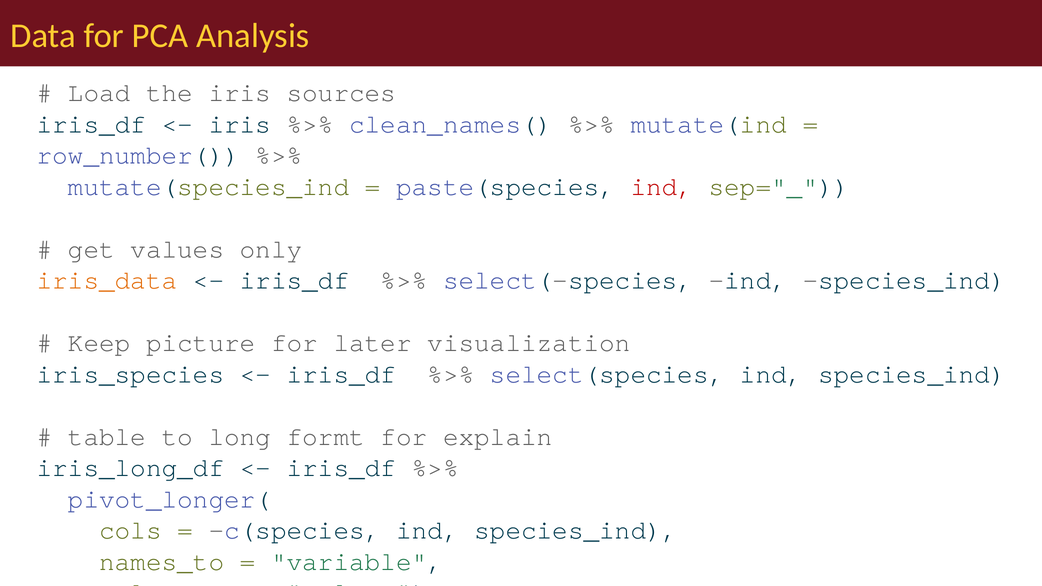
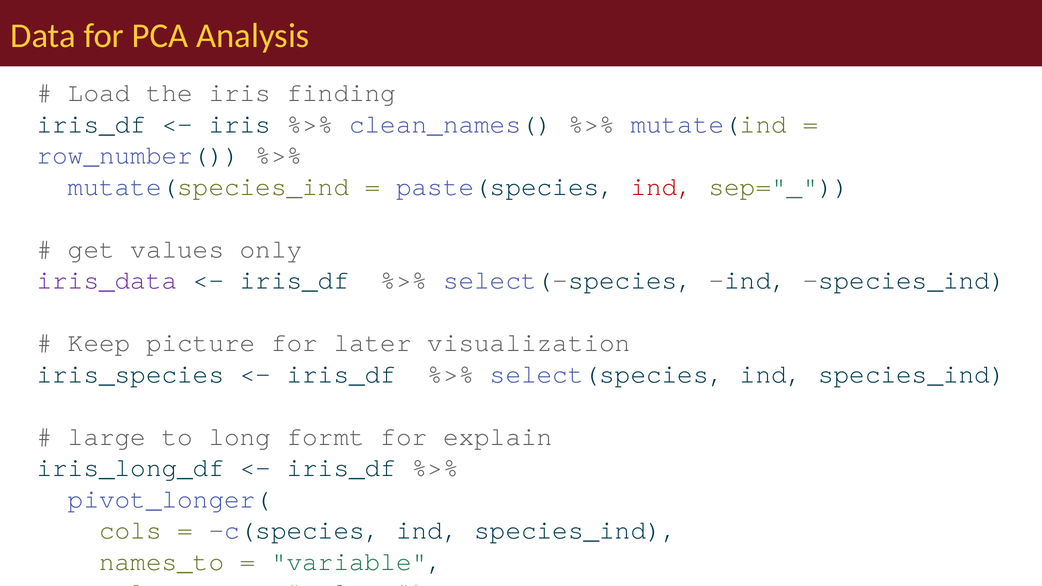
sources: sources -> finding
iris_data colour: orange -> purple
table: table -> large
